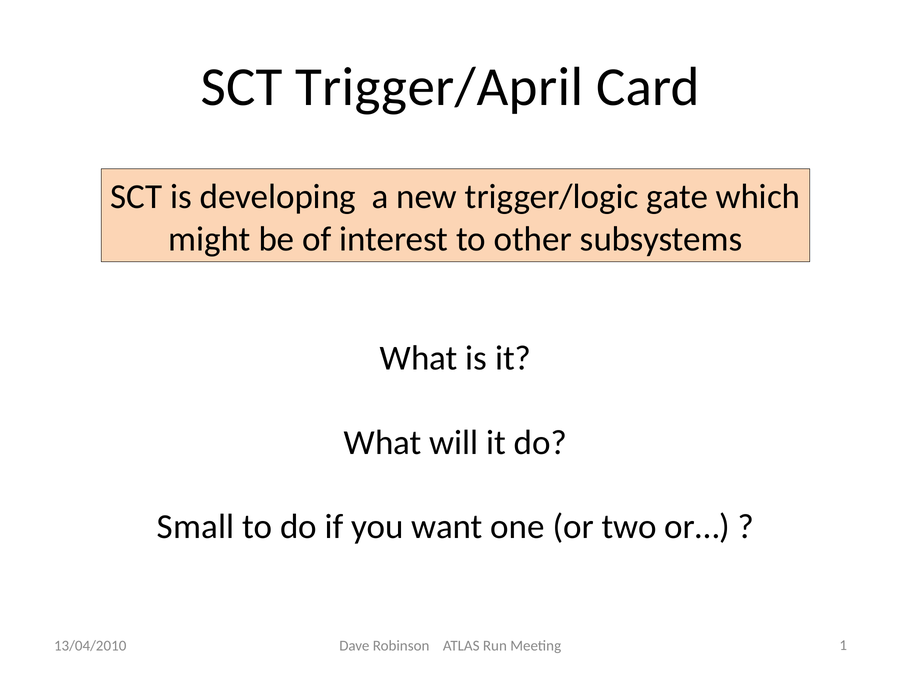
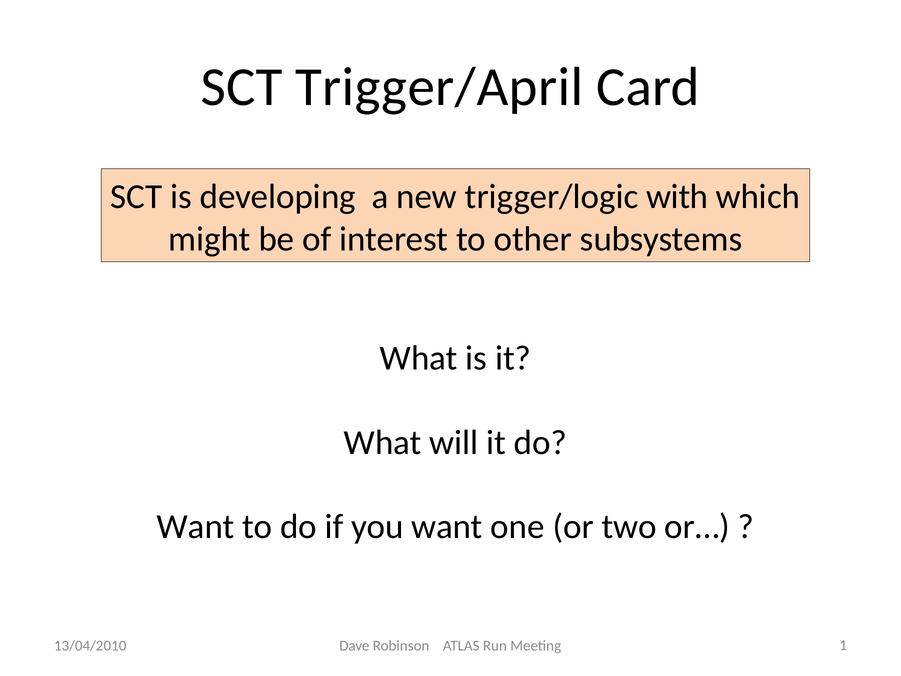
gate: gate -> with
Small at (196, 527): Small -> Want
